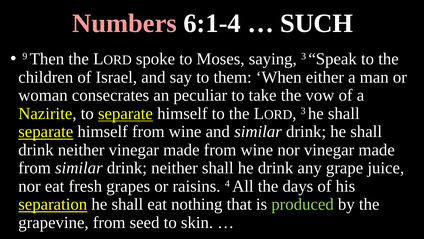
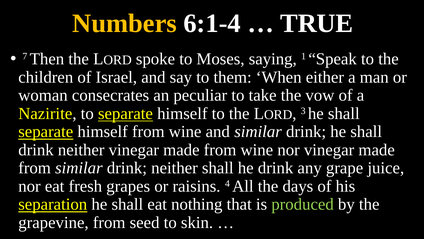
Numbers colour: pink -> yellow
SUCH: SUCH -> TRUE
9: 9 -> 7
saying 3: 3 -> 1
